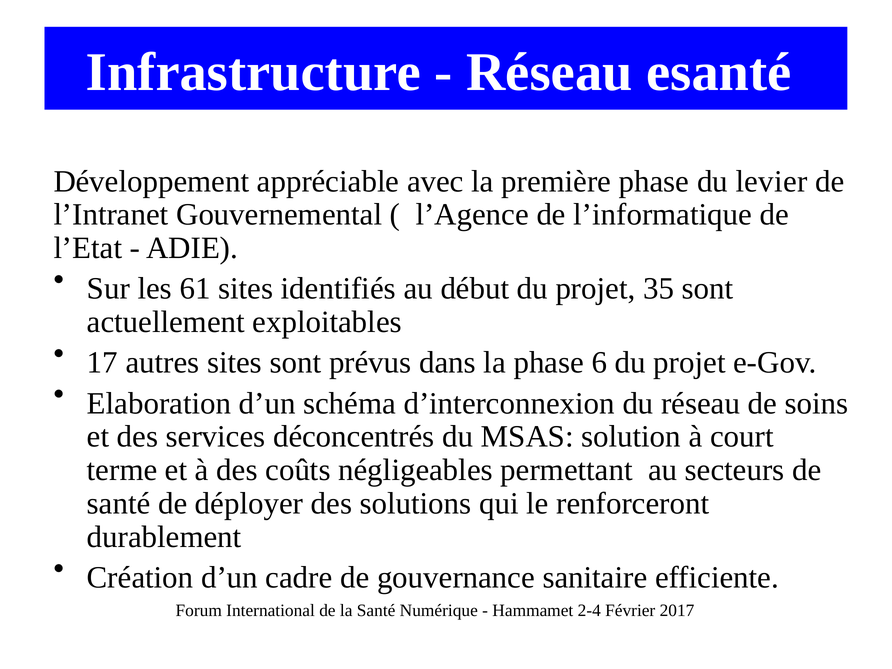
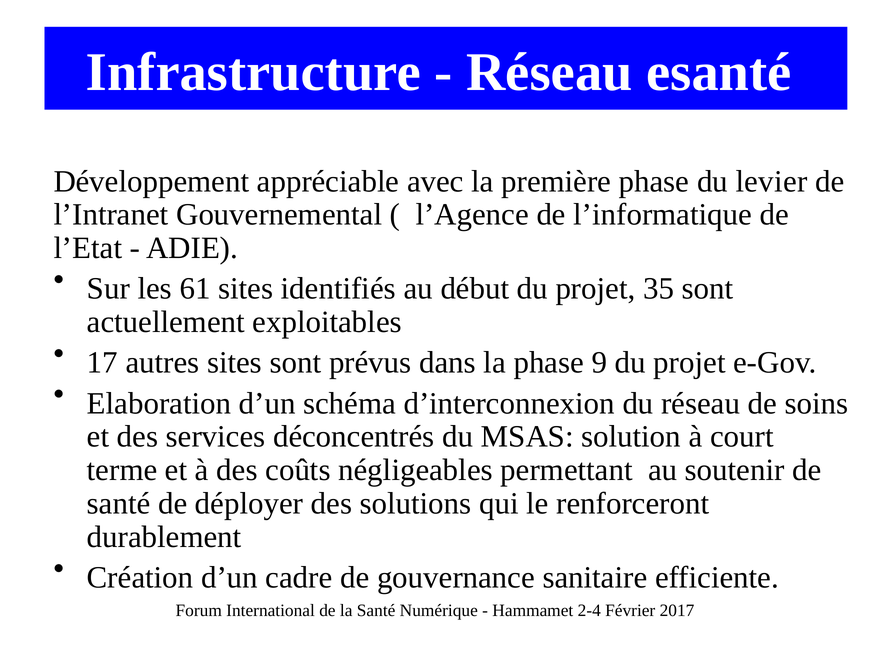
6: 6 -> 9
secteurs: secteurs -> soutenir
